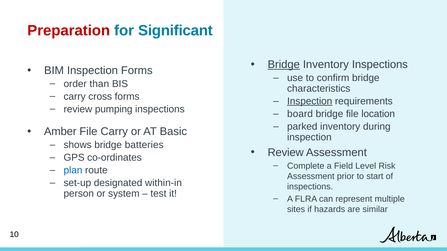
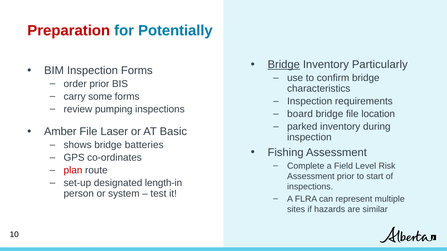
Significant: Significant -> Potentially
Inventory Inspections: Inspections -> Particularly
order than: than -> prior
cross: cross -> some
Inspection at (310, 101) underline: present -> none
File Carry: Carry -> Laser
Review at (286, 153): Review -> Fishing
plan colour: blue -> red
within-in: within-in -> length-in
